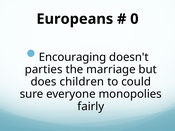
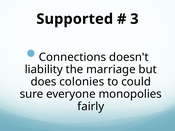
Europeans: Europeans -> Supported
0: 0 -> 3
Encouraging: Encouraging -> Connections
parties: parties -> liability
children: children -> colonies
